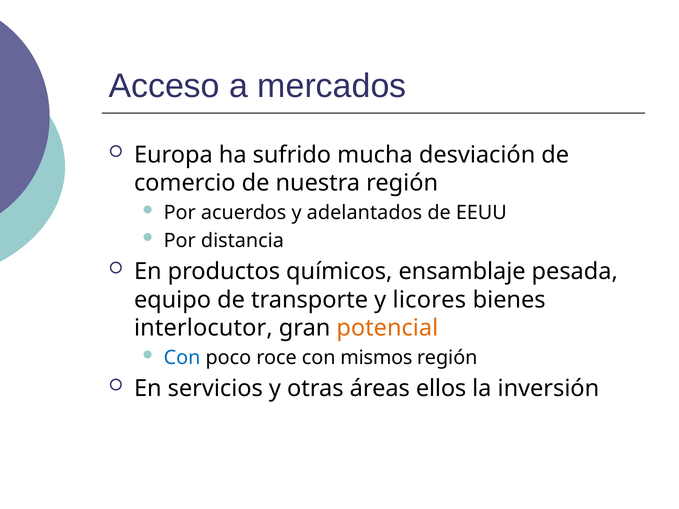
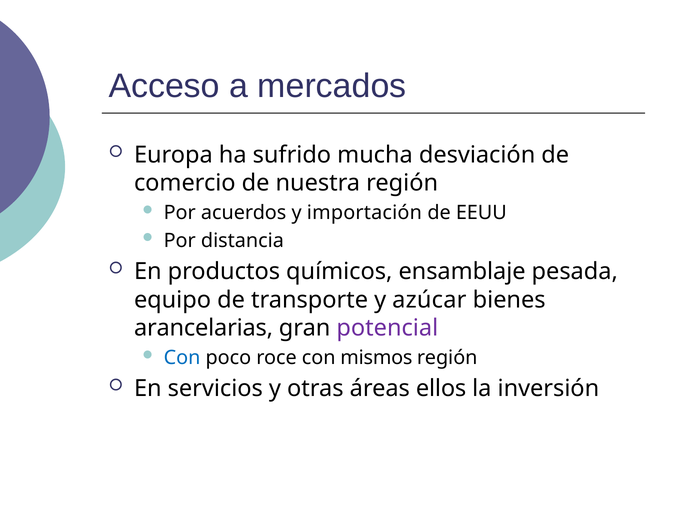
adelantados: adelantados -> importación
licores: licores -> azúcar
interlocutor: interlocutor -> arancelarias
potencial colour: orange -> purple
